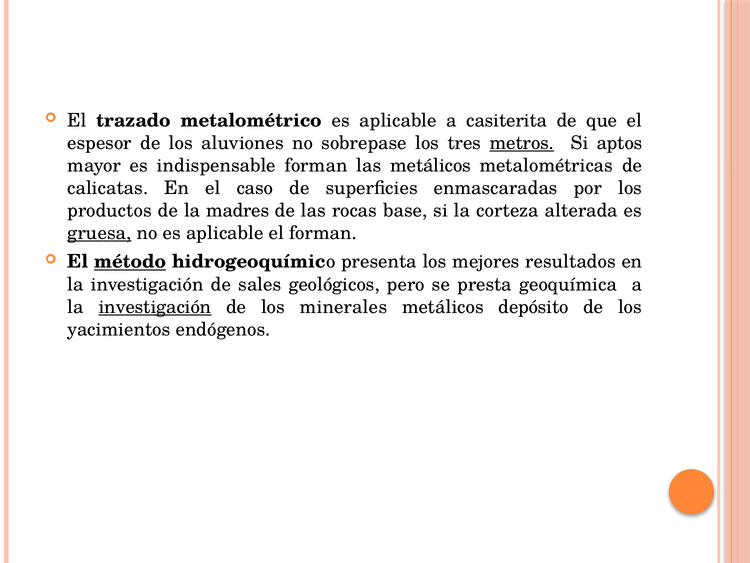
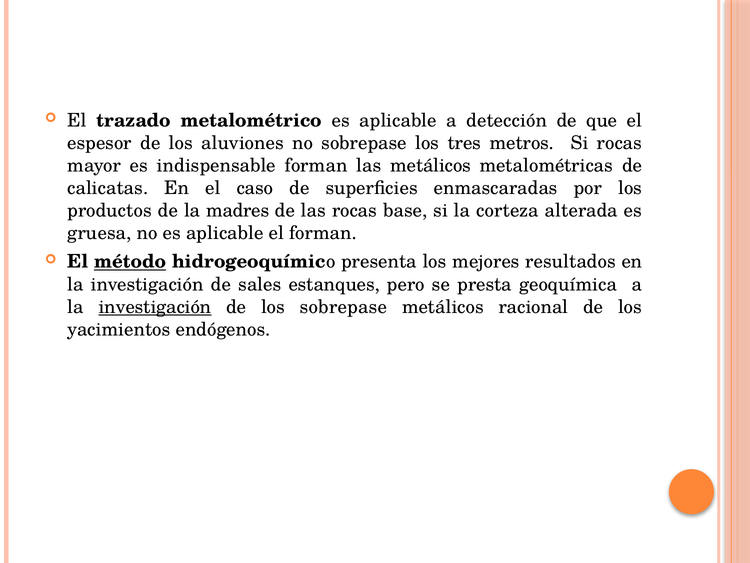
casiterita: casiterita -> detección
metros underline: present -> none
Si aptos: aptos -> rocas
gruesa underline: present -> none
geológicos: geológicos -> estanques
los minerales: minerales -> sobrepase
depósito: depósito -> racional
